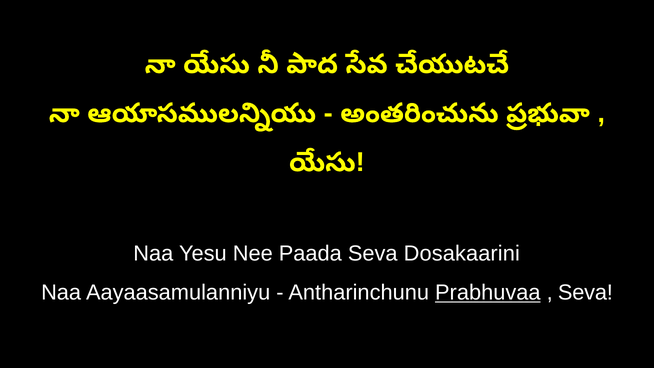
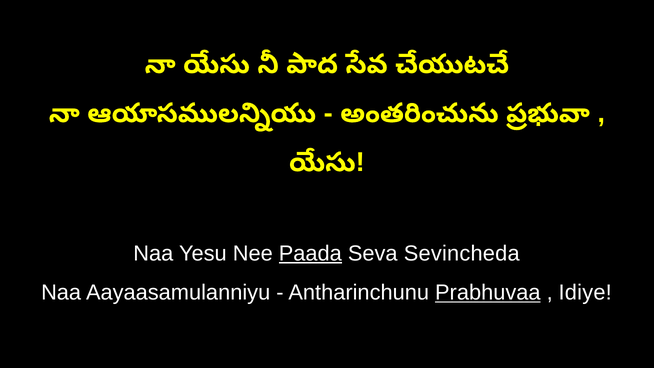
Paada underline: none -> present
Dosakaarini: Dosakaarini -> Sevincheda
Seva at (585, 293): Seva -> Idiye
